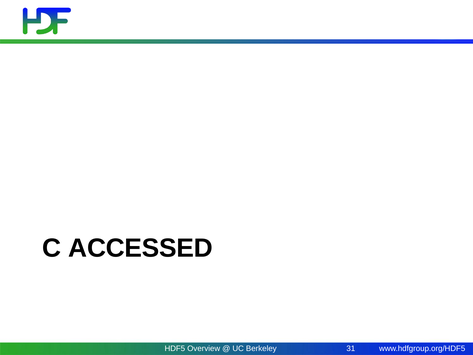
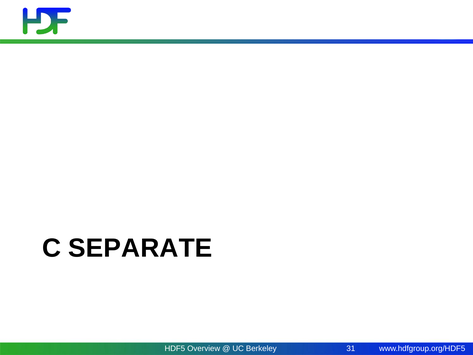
ACCESSED: ACCESSED -> SEPARATE
